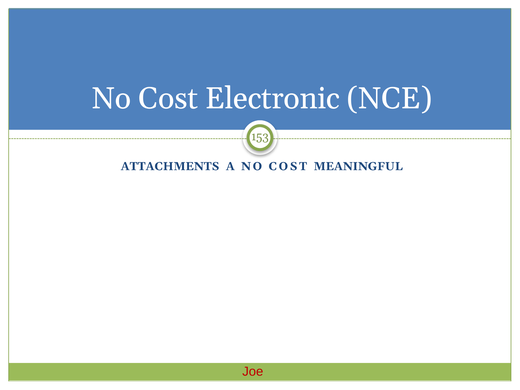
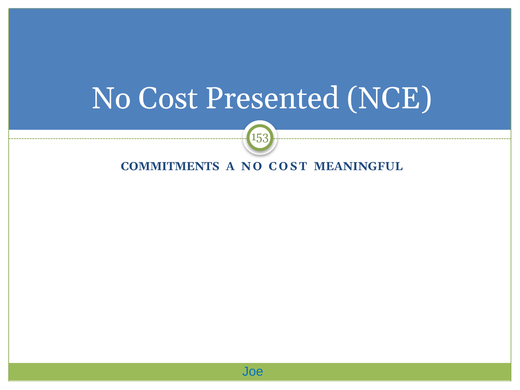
Electronic: Electronic -> Presented
ATTACHMENTS: ATTACHMENTS -> COMMITMENTS
Joe colour: red -> blue
